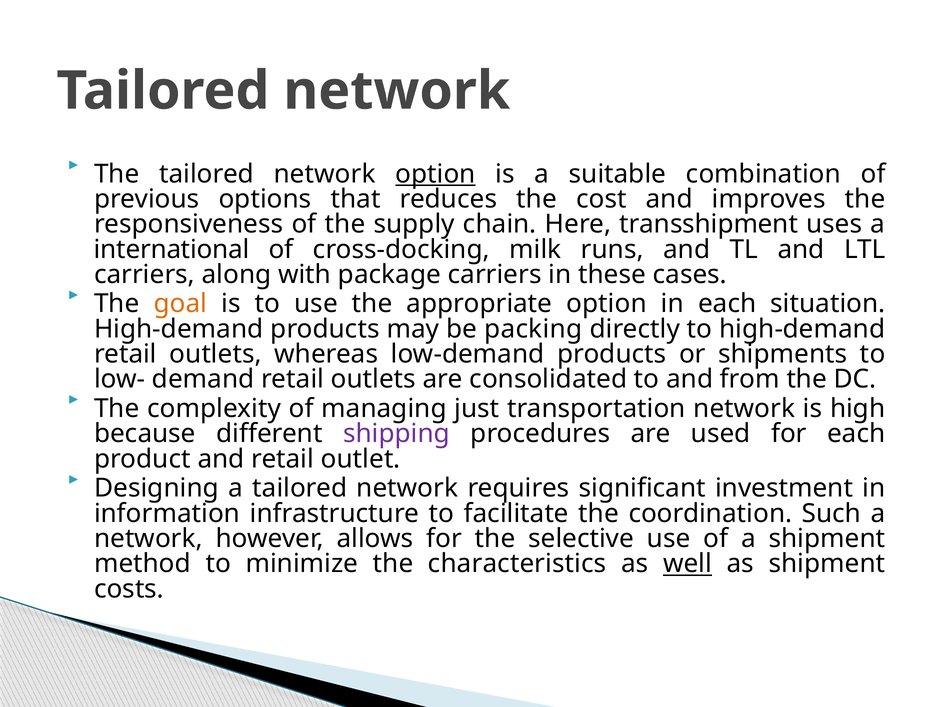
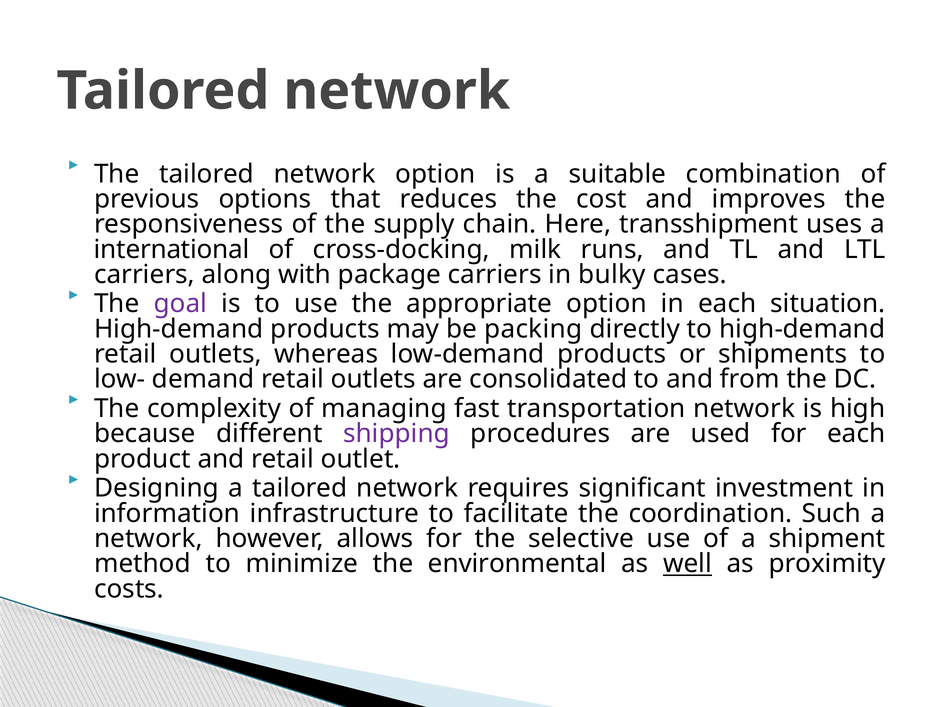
option at (435, 174) underline: present -> none
these: these -> bulky
goal colour: orange -> purple
just: just -> fast
characteristics: characteristics -> environmental
as shipment: shipment -> proximity
